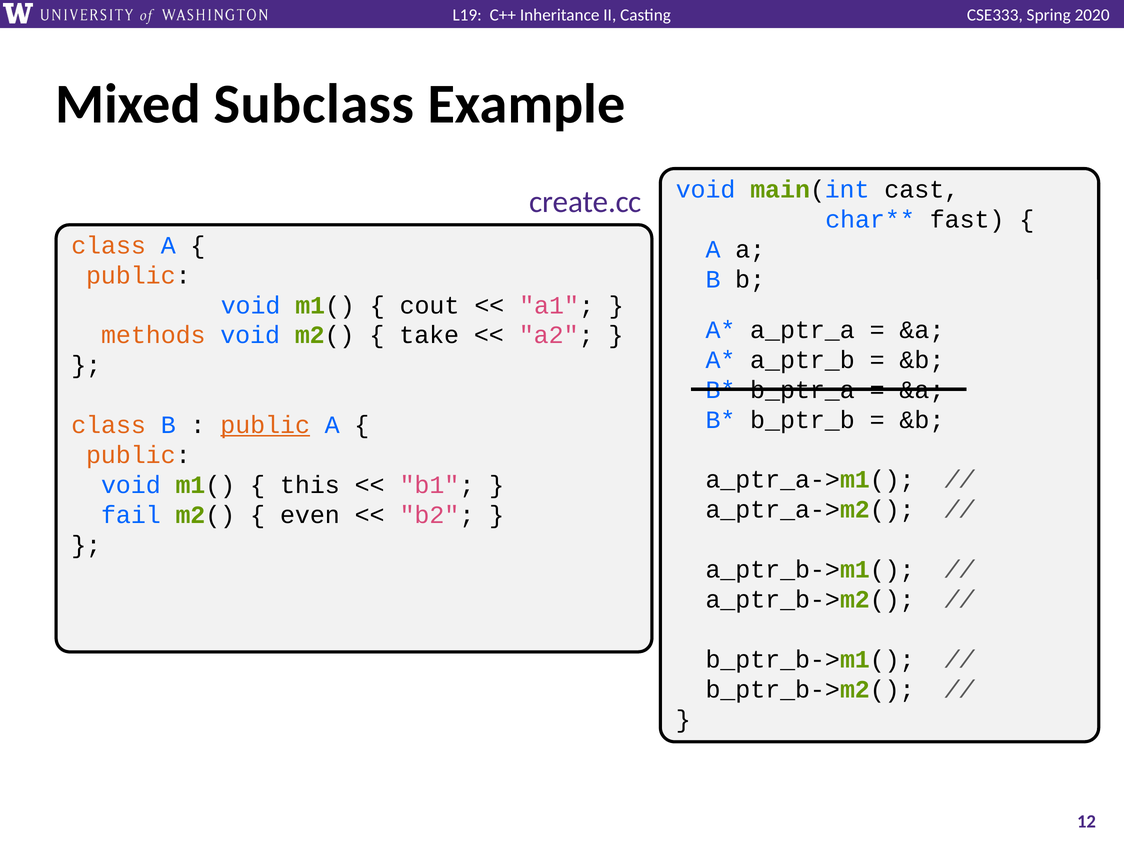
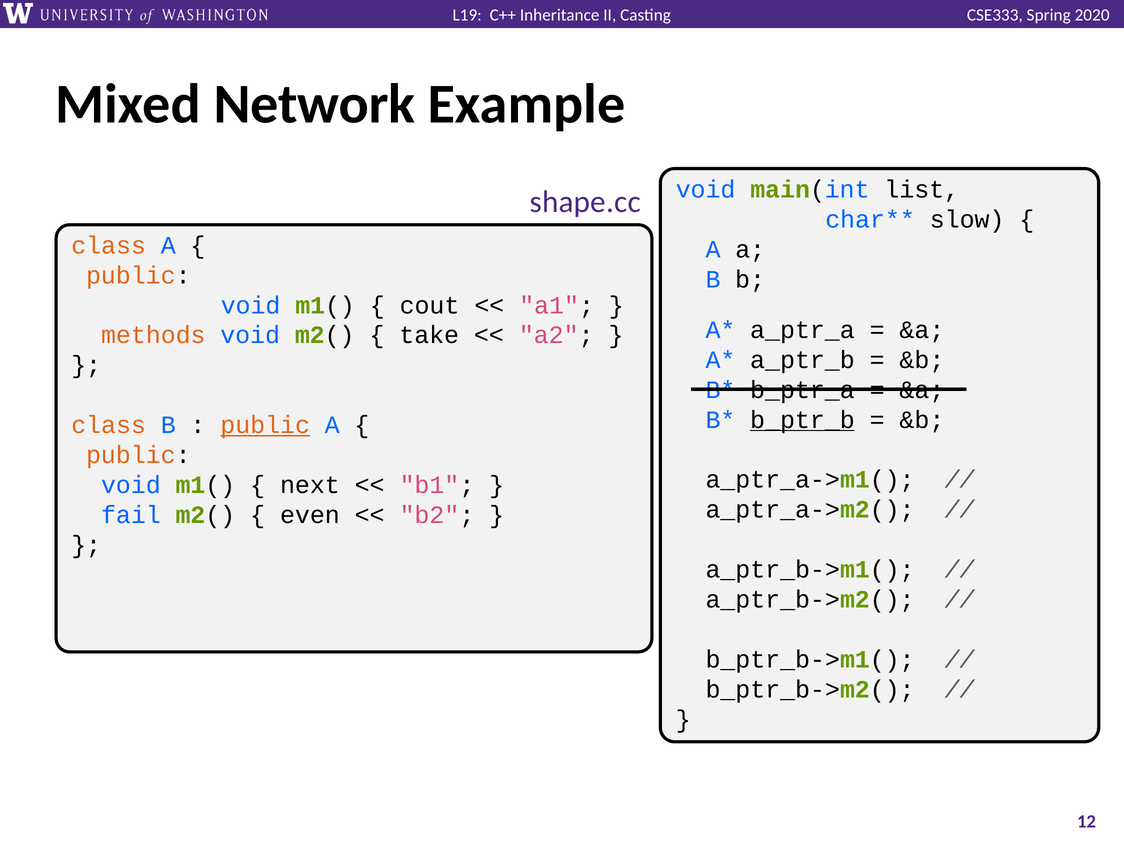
Subclass: Subclass -> Network
cast: cast -> list
create.cc: create.cc -> shape.cc
fast: fast -> slow
b_ptr_b underline: none -> present
this: this -> next
